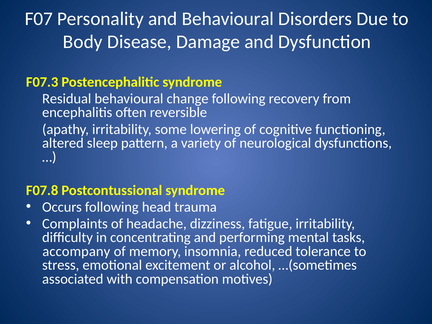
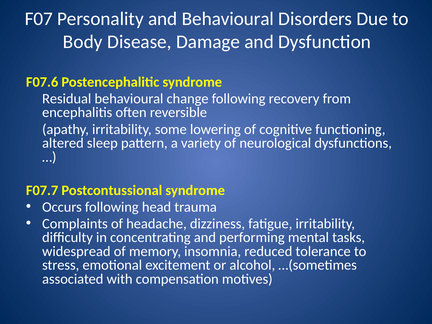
F07.3: F07.3 -> F07.6
F07.8: F07.8 -> F07.7
accompany: accompany -> widespread
